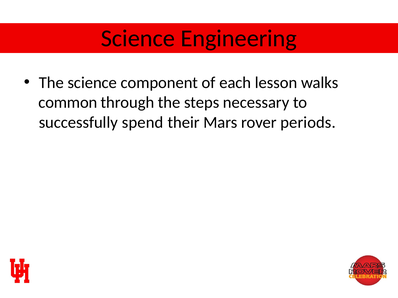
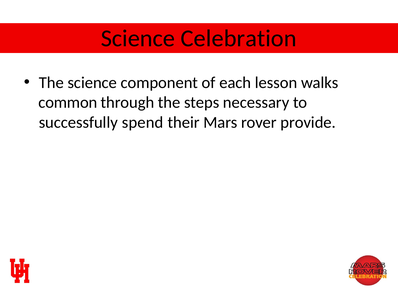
Engineering: Engineering -> Celebration
periods: periods -> provide
